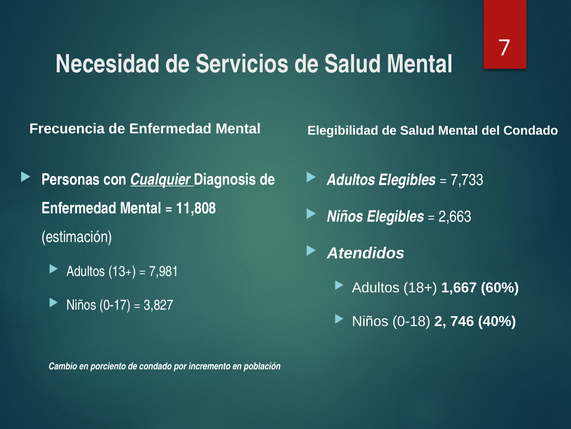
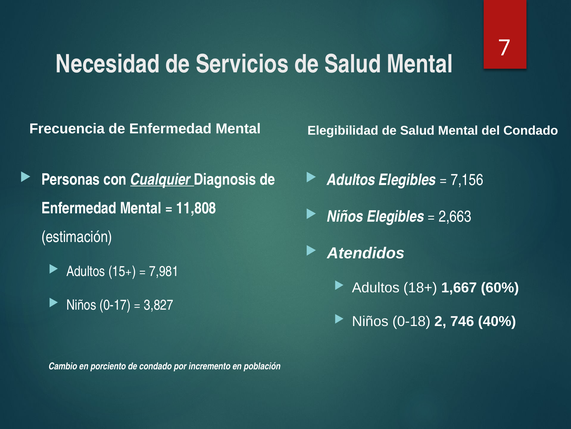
7,733: 7,733 -> 7,156
13+: 13+ -> 15+
